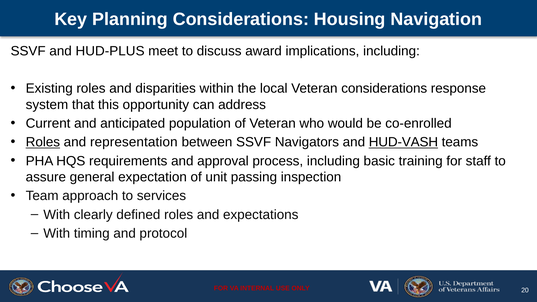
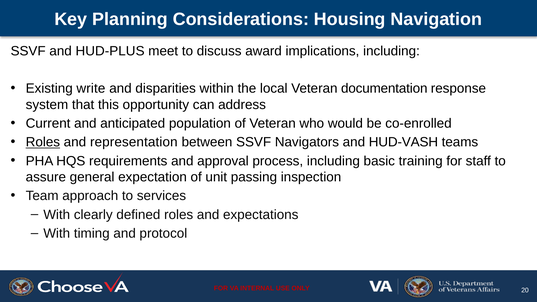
Existing roles: roles -> write
Veteran considerations: considerations -> documentation
HUD-VASH underline: present -> none
